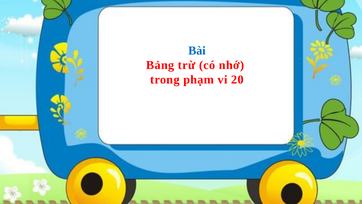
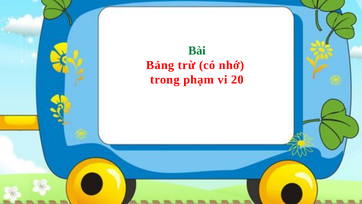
Bài colour: blue -> green
